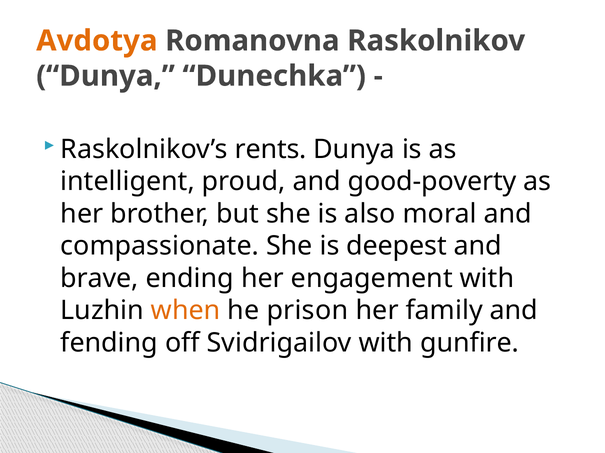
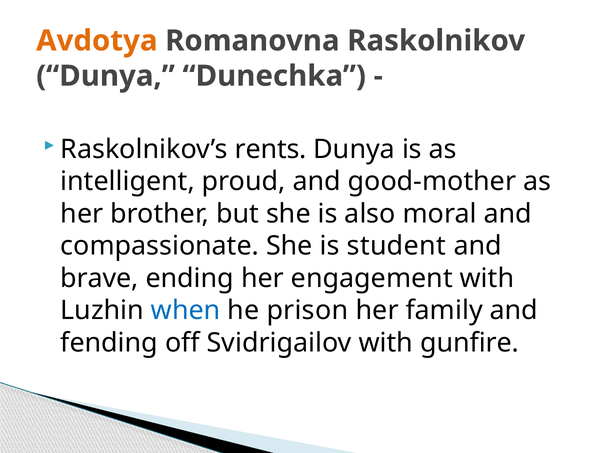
good-poverty: good-poverty -> good-mother
deepest: deepest -> student
when colour: orange -> blue
